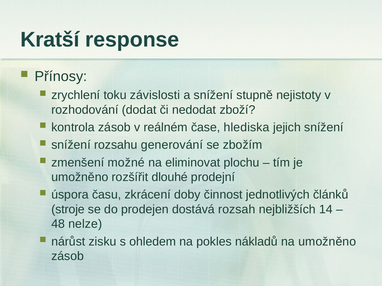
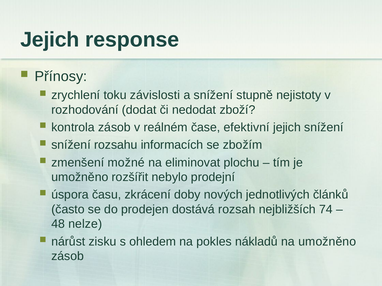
Kratší at (50, 40): Kratší -> Jejich
hlediska: hlediska -> efektivní
generování: generování -> informacích
dlouhé: dlouhé -> nebylo
činnost: činnost -> nových
stroje: stroje -> často
14: 14 -> 74
